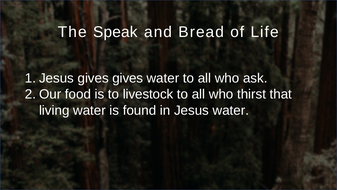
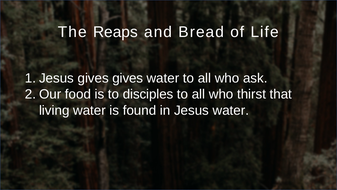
Speak: Speak -> Reaps
livestock: livestock -> disciples
